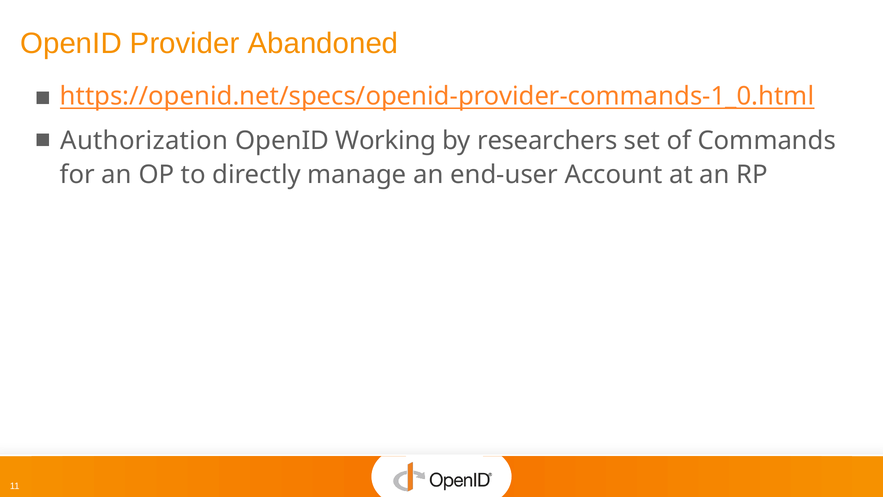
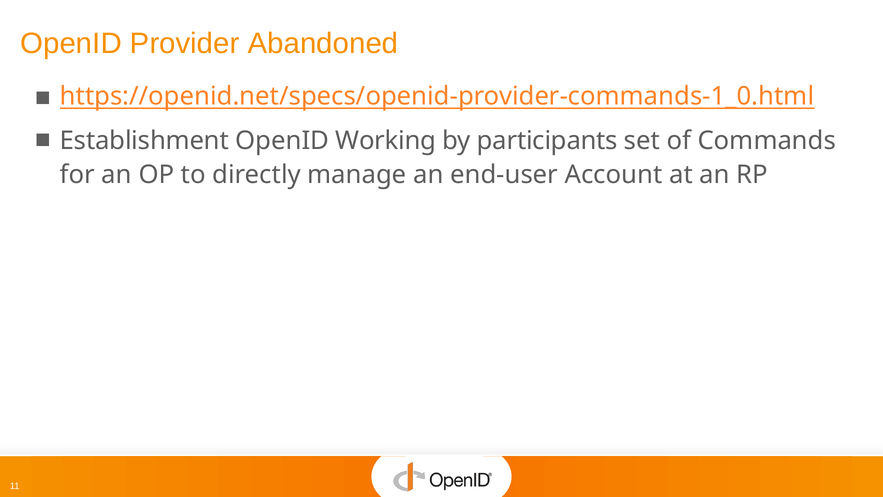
Authorization: Authorization -> Establishment
researchers: researchers -> participants
